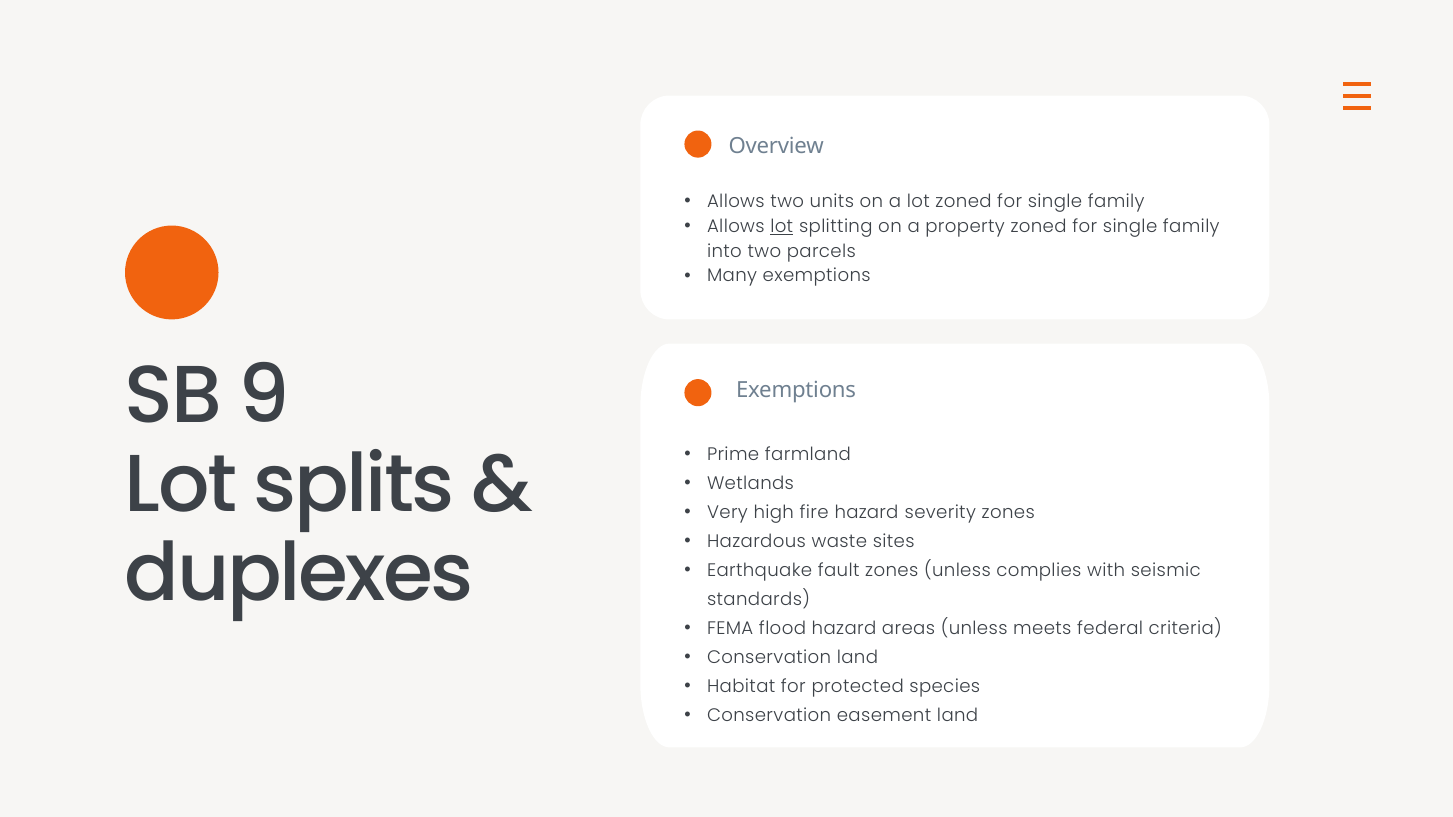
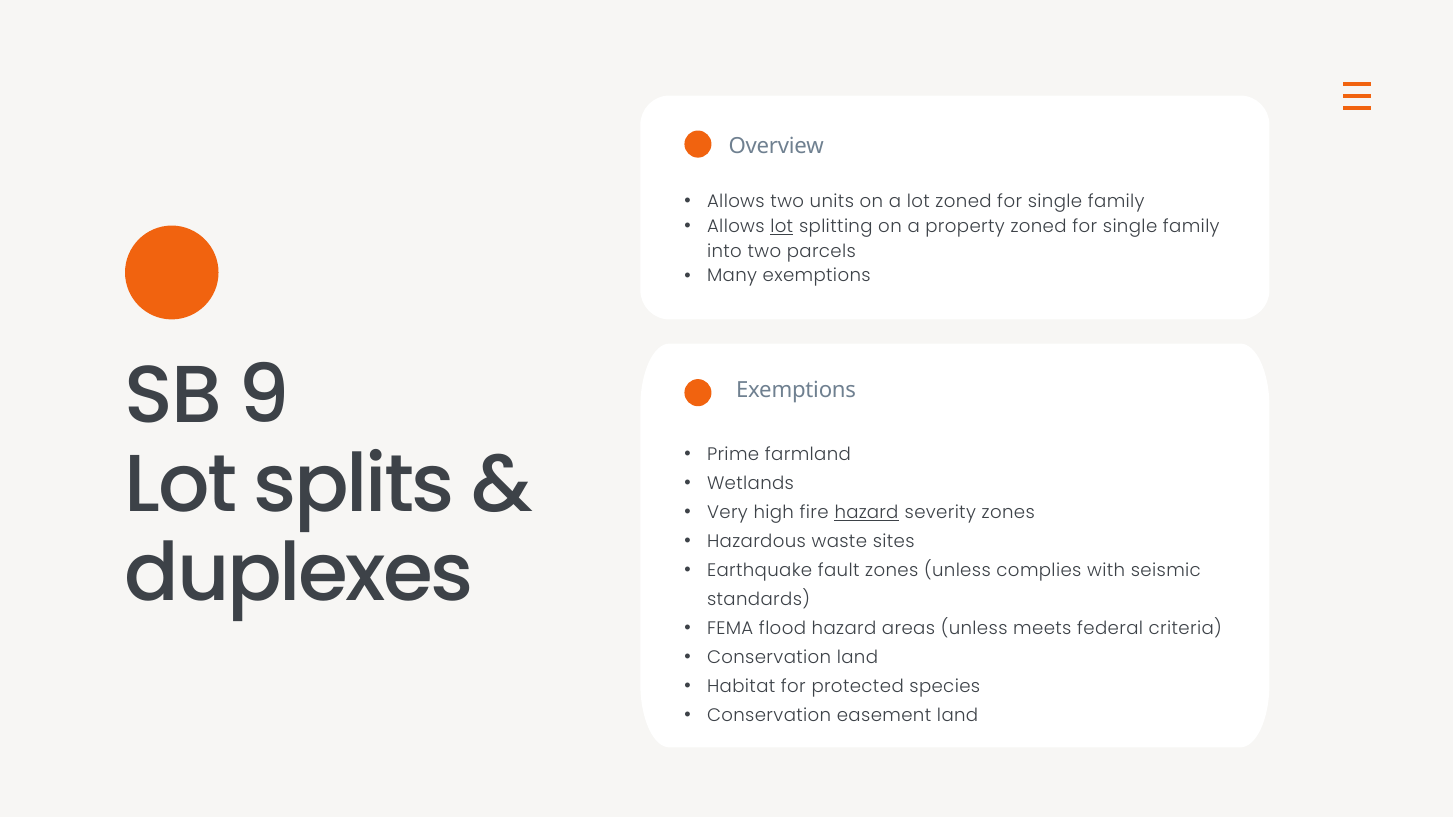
hazard at (867, 513) underline: none -> present
